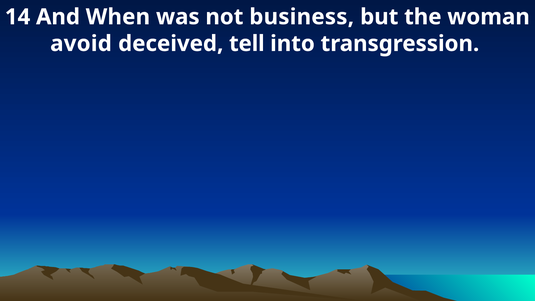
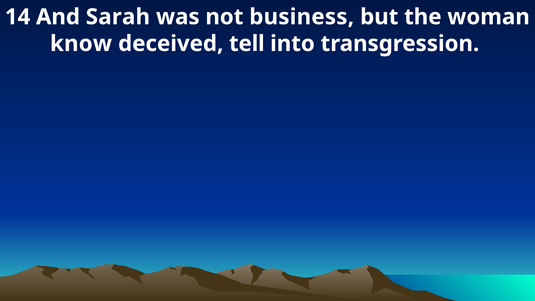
When: When -> Sarah
avoid: avoid -> know
